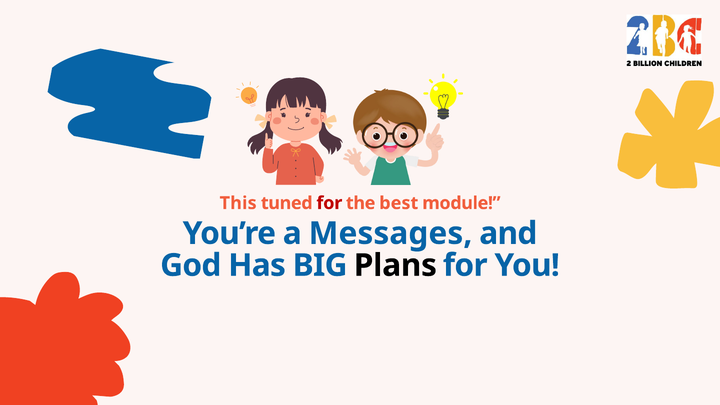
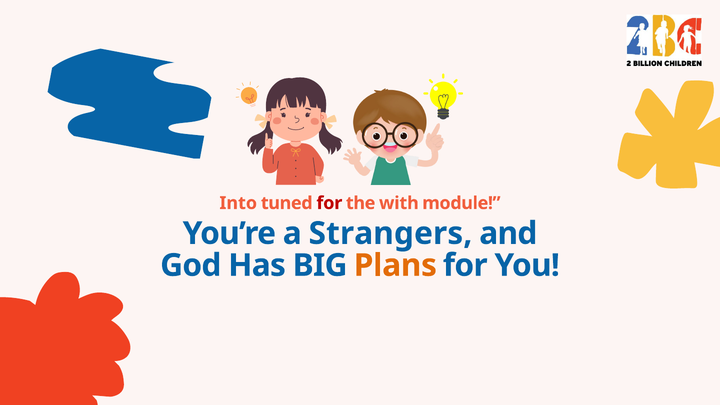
This: This -> Into
best: best -> with
Messages: Messages -> Strangers
Plans colour: black -> orange
